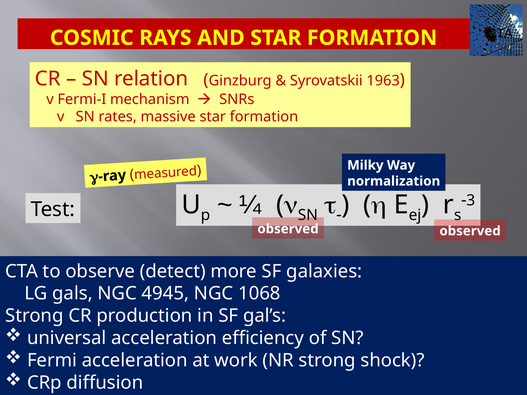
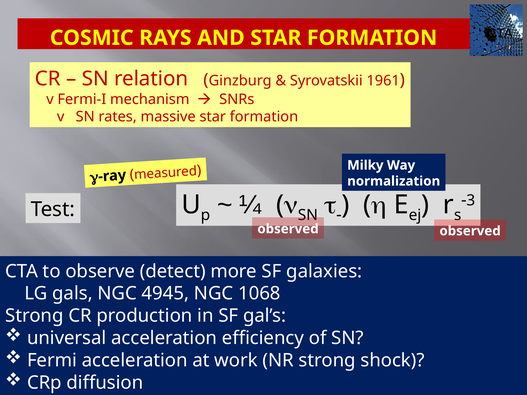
1963: 1963 -> 1961
